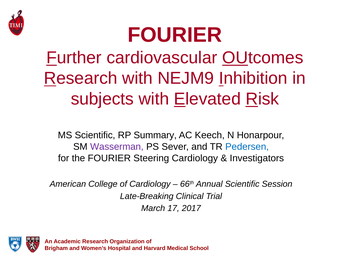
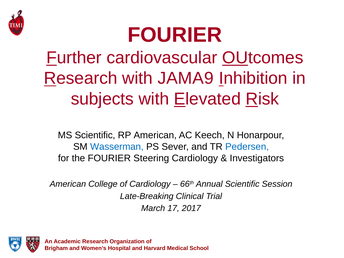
NEJM9: NEJM9 -> JAMA9
RP Summary: Summary -> American
Wasserman colour: purple -> blue
